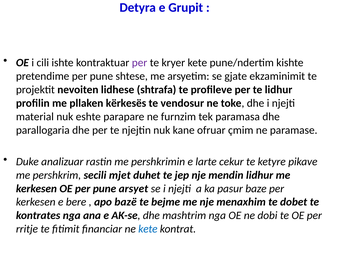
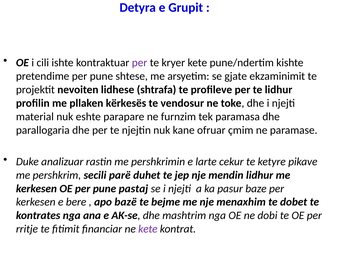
mjet: mjet -> parë
arsyet: arsyet -> pastaj
kete at (148, 229) colour: blue -> purple
